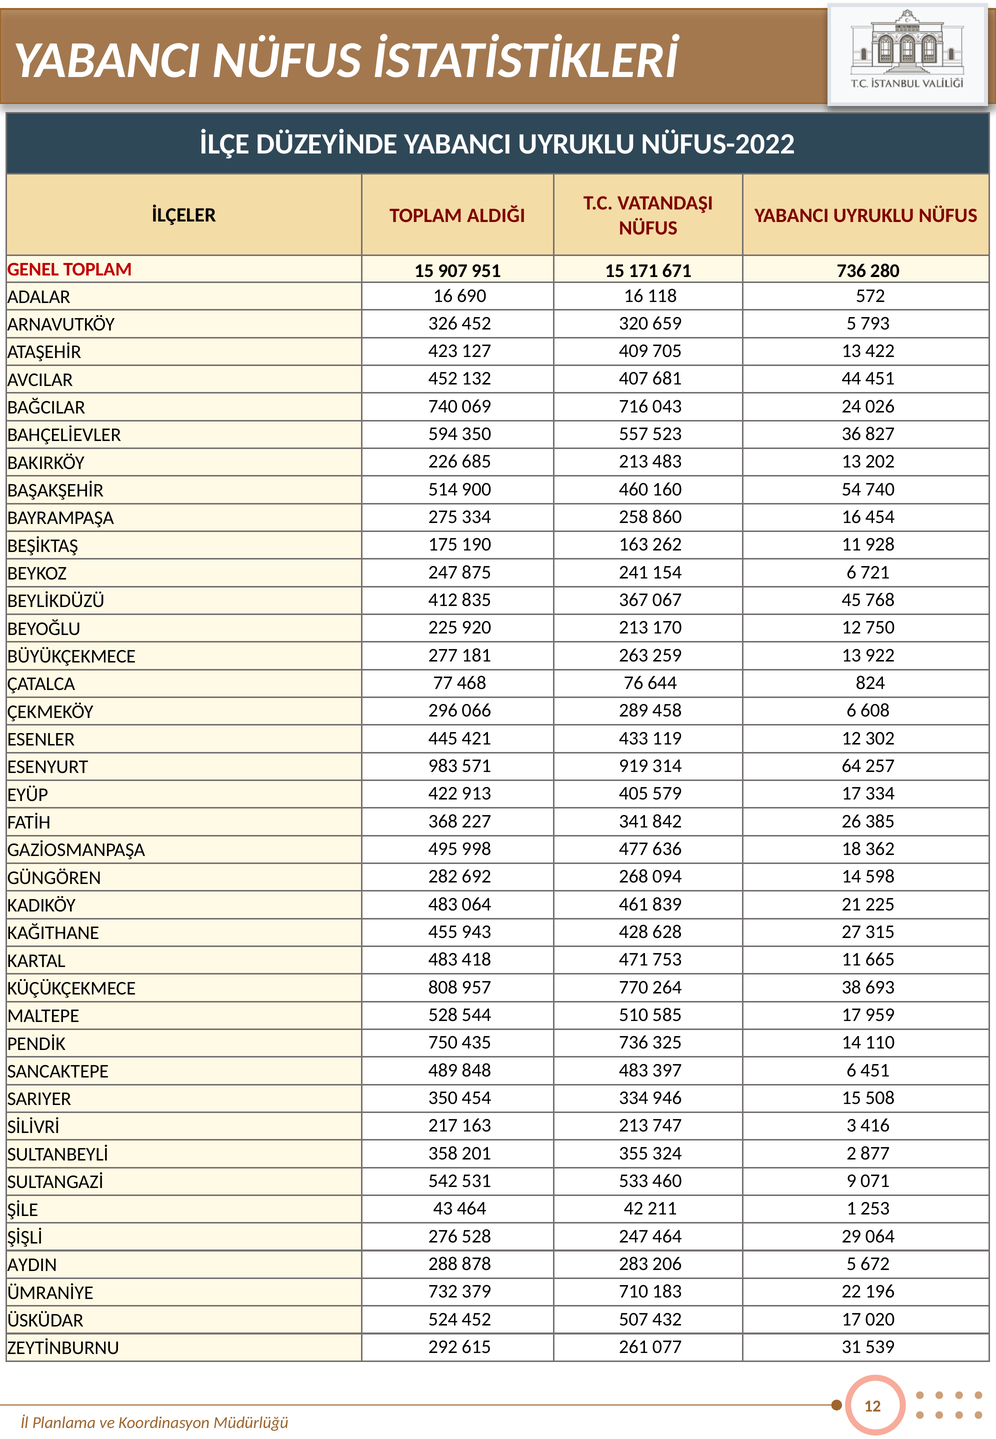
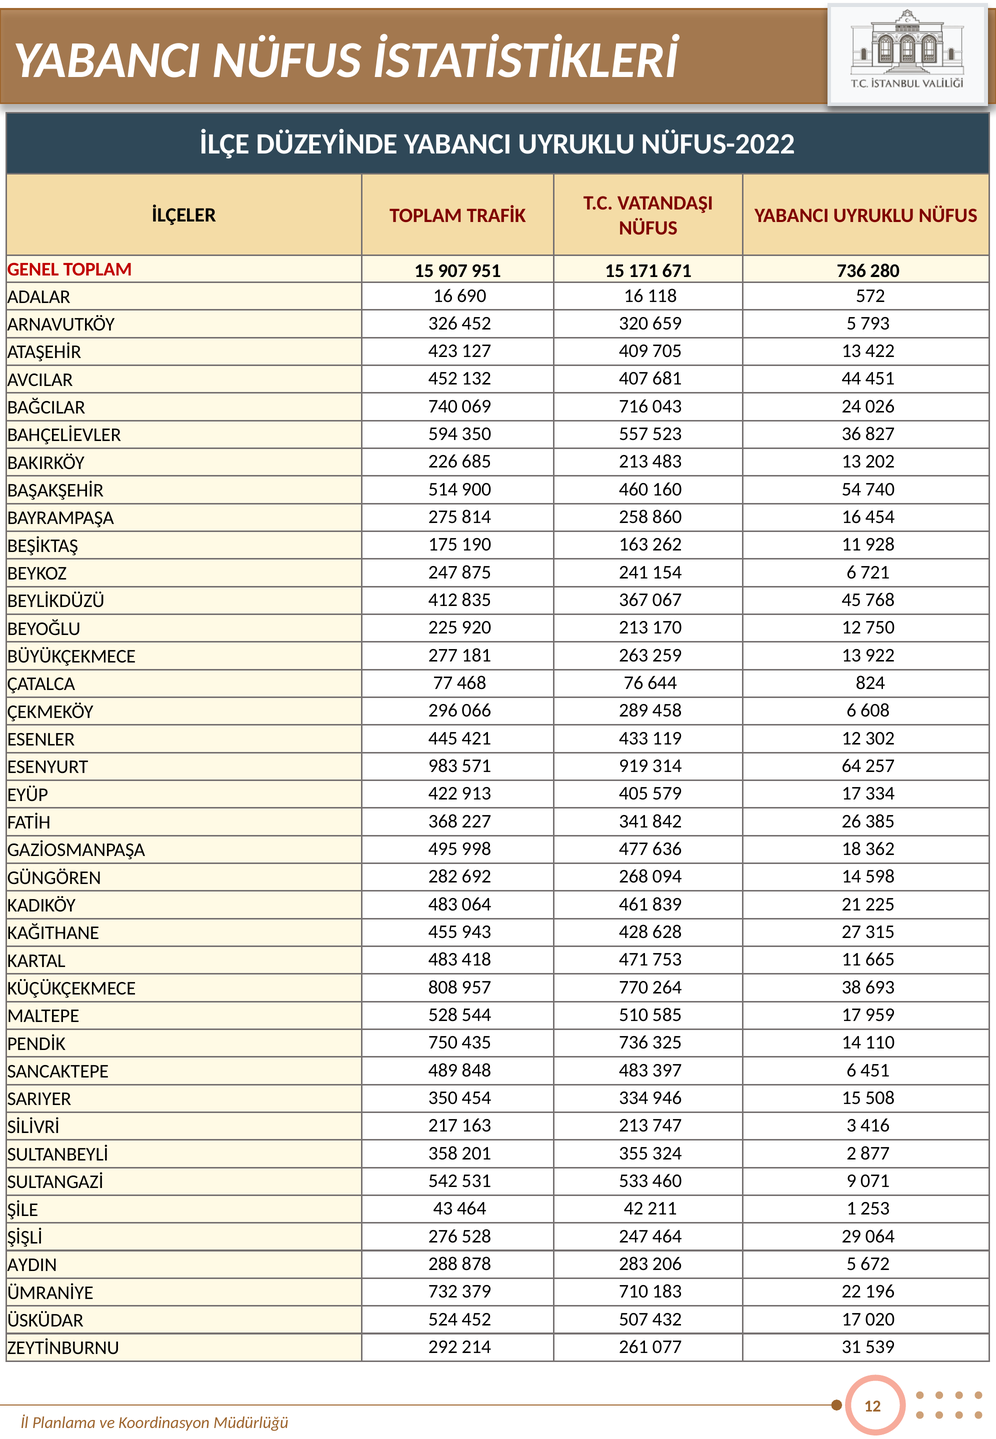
ALDIĞI: ALDIĞI -> TRAFİK
275 334: 334 -> 814
615: 615 -> 214
